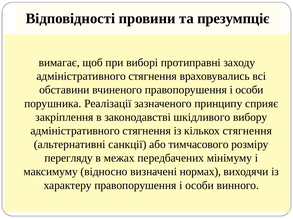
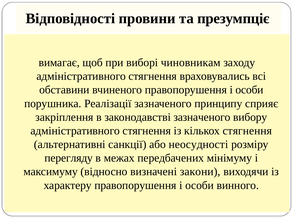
протиправні: протиправні -> чиновникам
законодавстві шкідливого: шкідливого -> зазначеного
тимчасового: тимчасового -> неосудності
нормах: нормах -> закони
